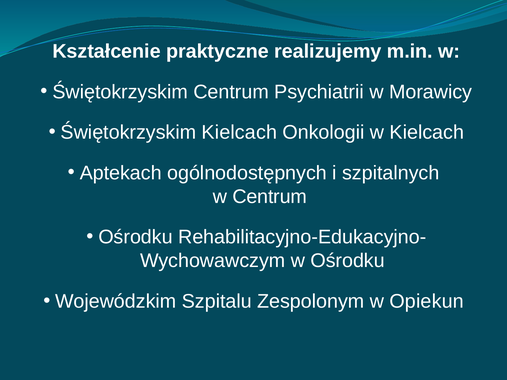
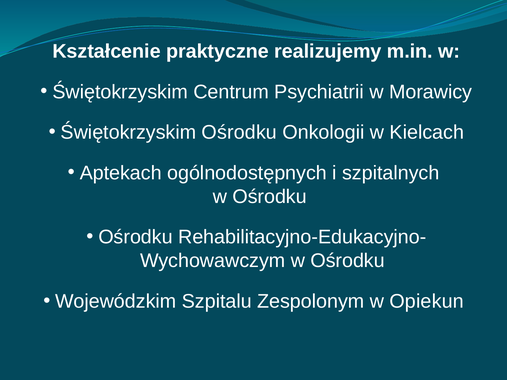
Świętokrzyskim Kielcach: Kielcach -> Ośrodku
Centrum at (270, 197): Centrum -> Ośrodku
